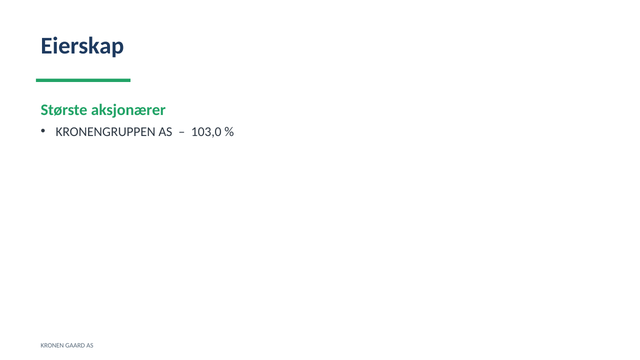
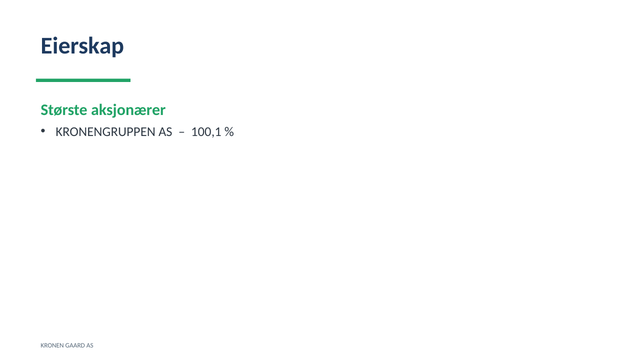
103,0: 103,0 -> 100,1
